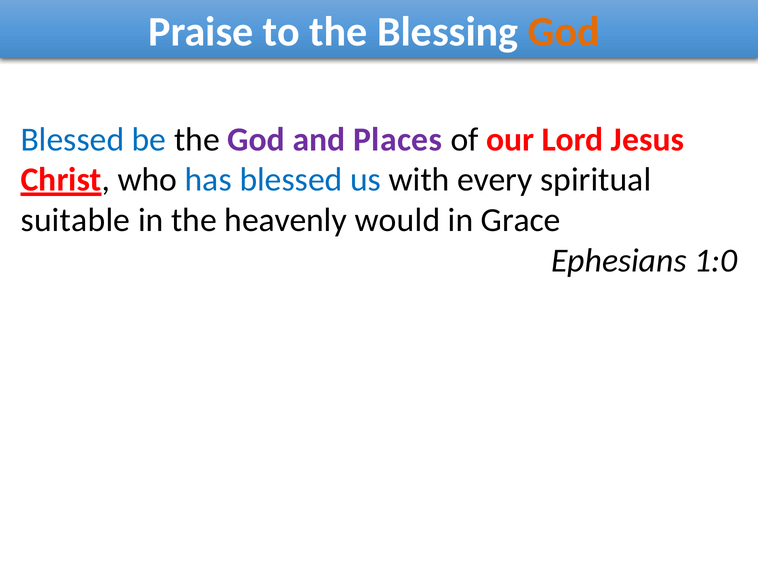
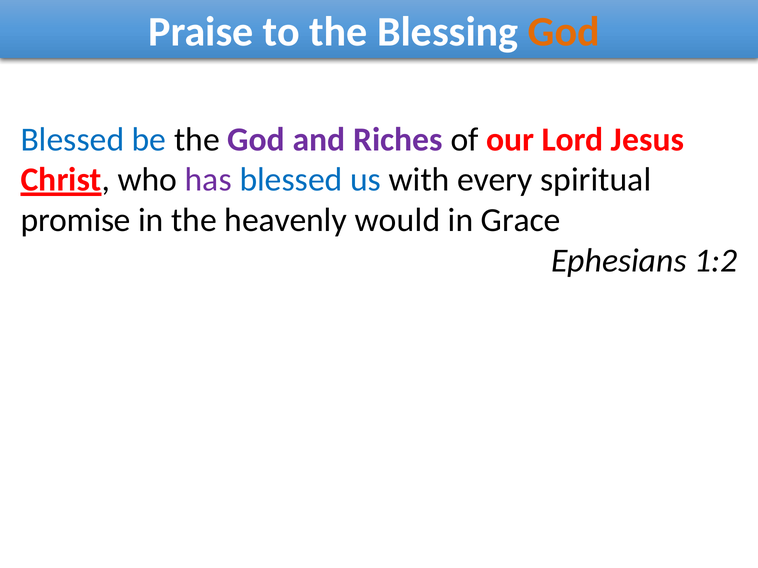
Places: Places -> Riches
has colour: blue -> purple
suitable: suitable -> promise
1:0: 1:0 -> 1:2
